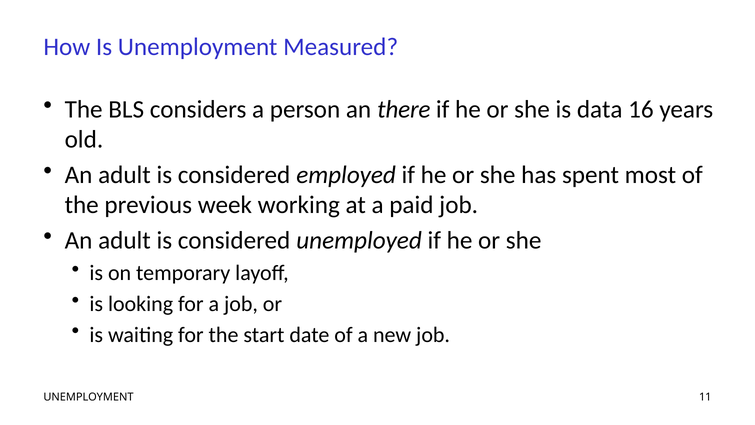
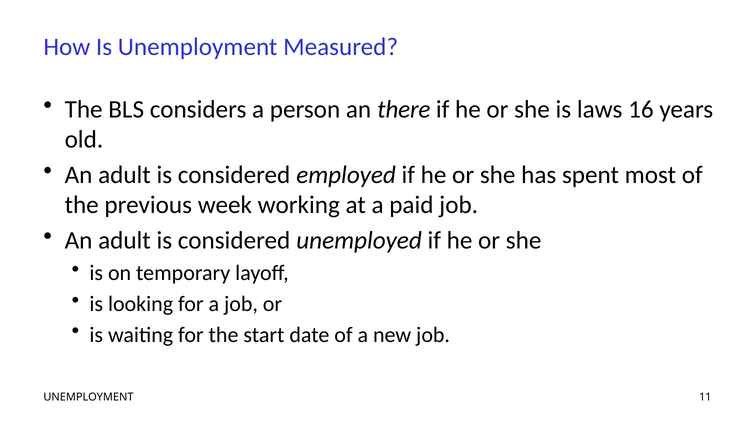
data: data -> laws
